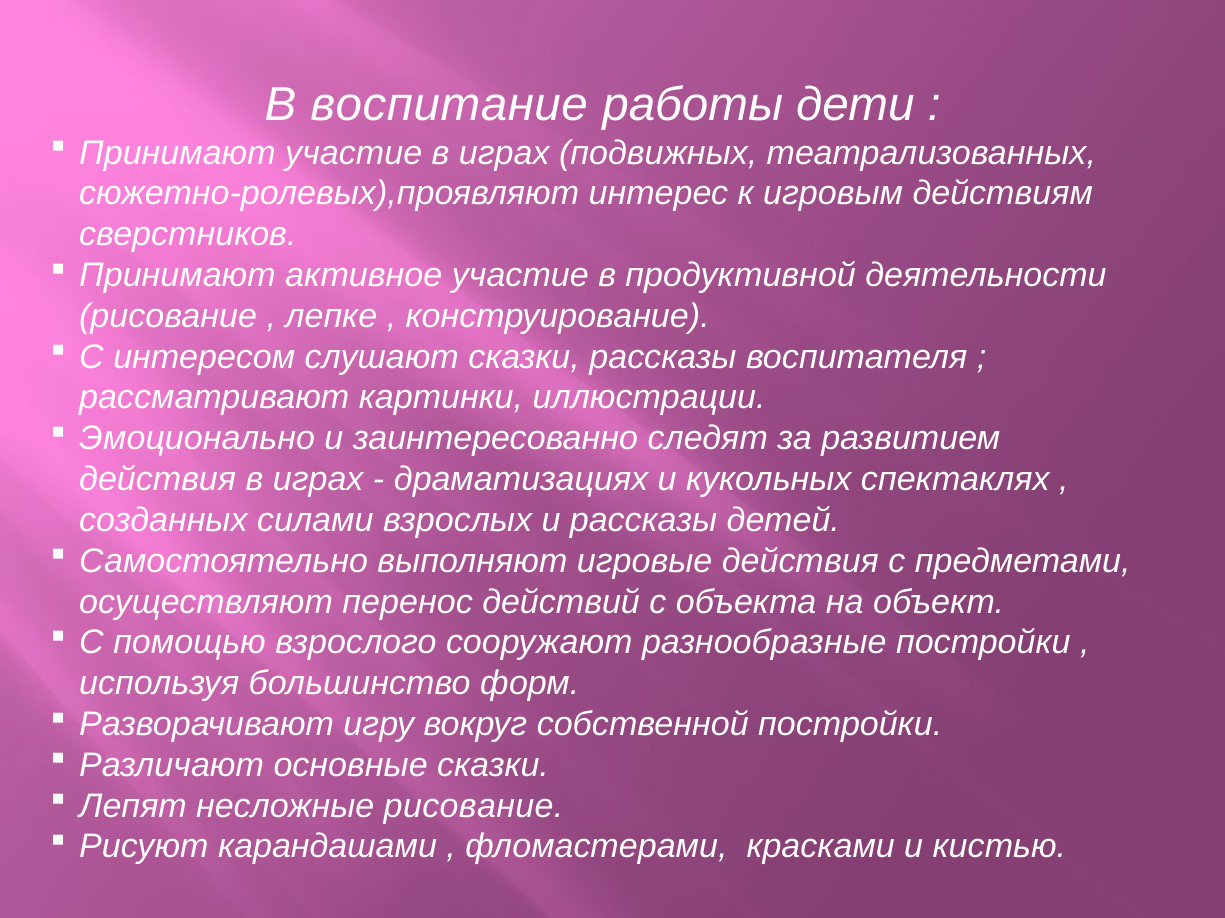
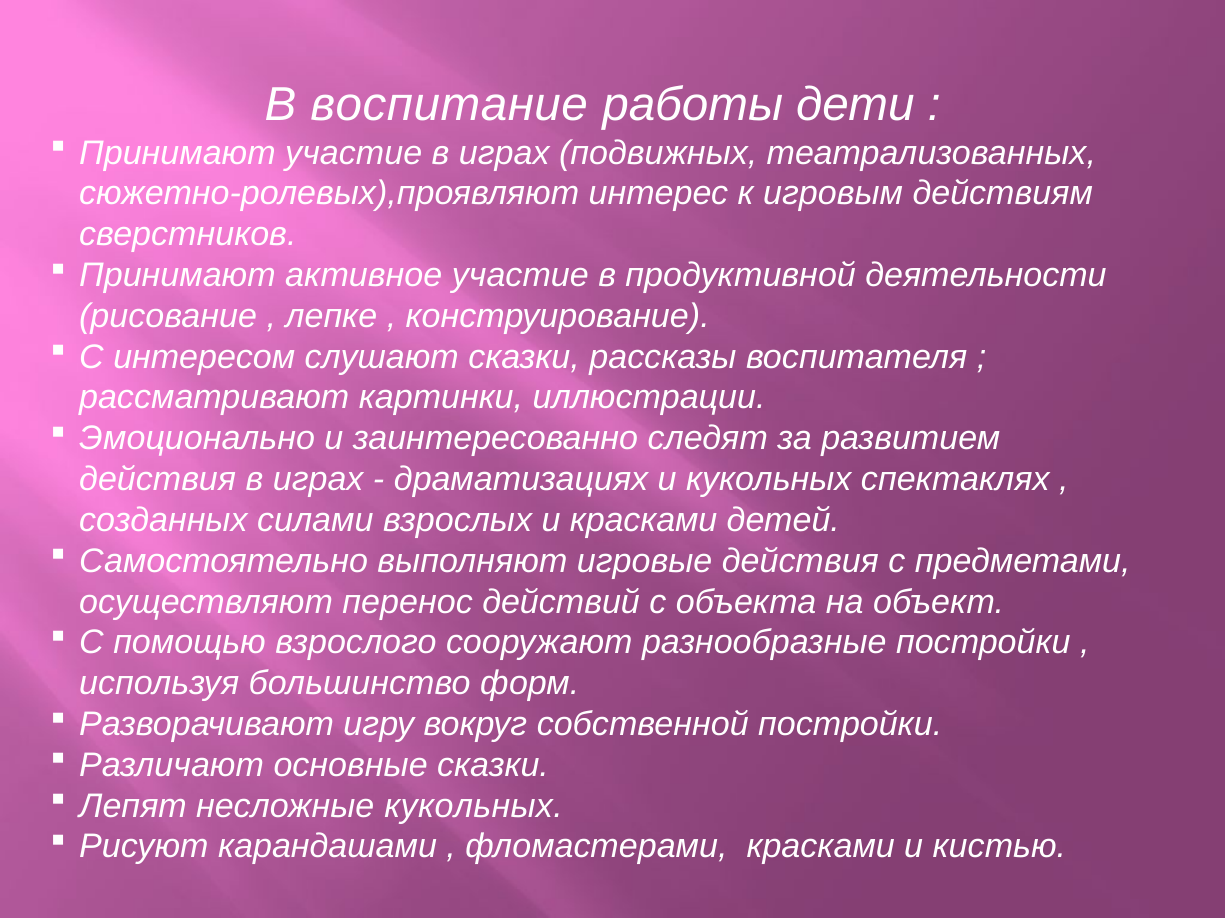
и рассказы: рассказы -> красками
несложные рисование: рисование -> кукольных
